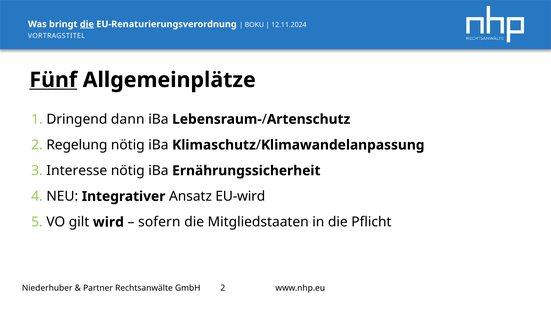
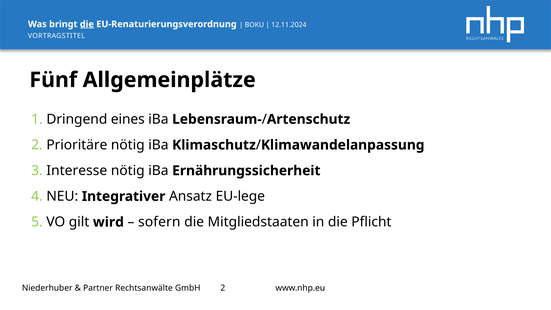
Fünf underline: present -> none
dann: dann -> eines
Regelung: Regelung -> Prioritäre
EU-wird: EU-wird -> EU-lege
